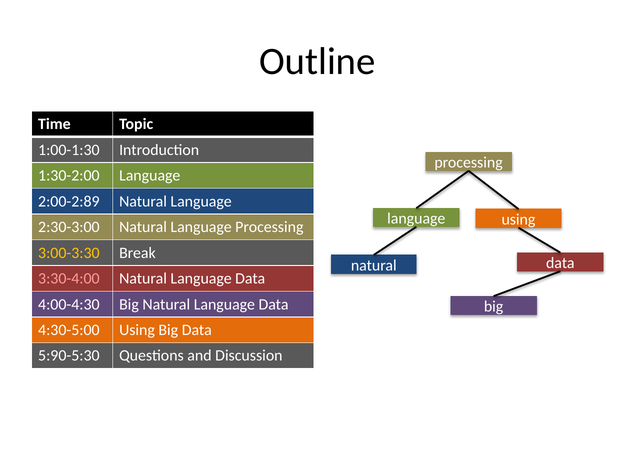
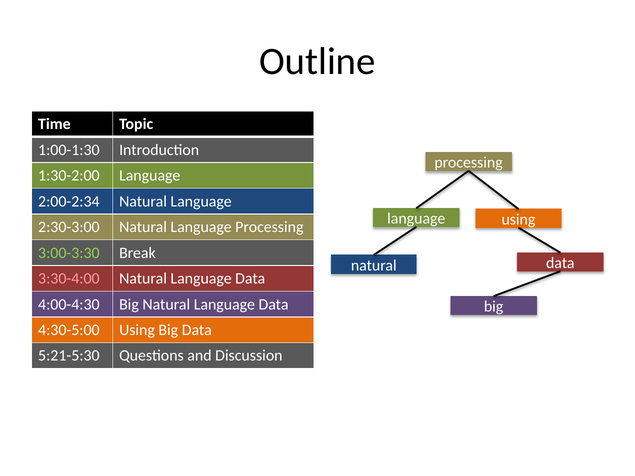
2:00-2:89: 2:00-2:89 -> 2:00-2:34
3:00-3:30 colour: yellow -> light green
5:90-5:30: 5:90-5:30 -> 5:21-5:30
